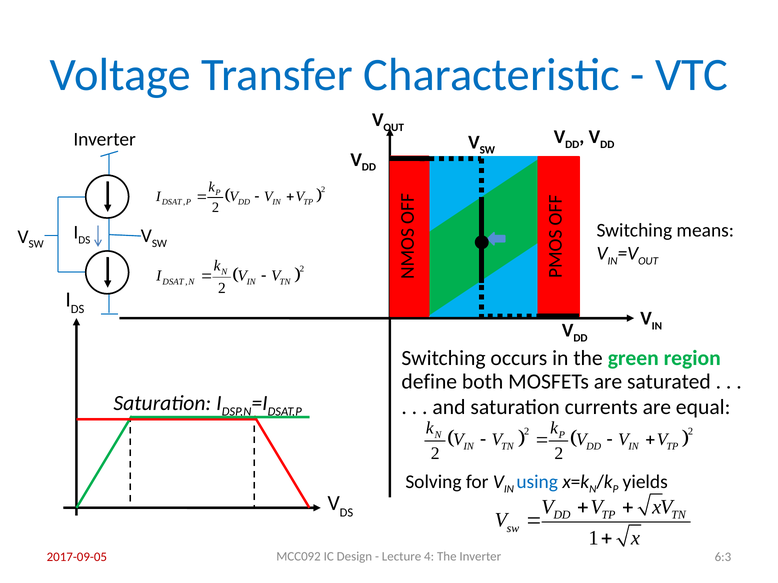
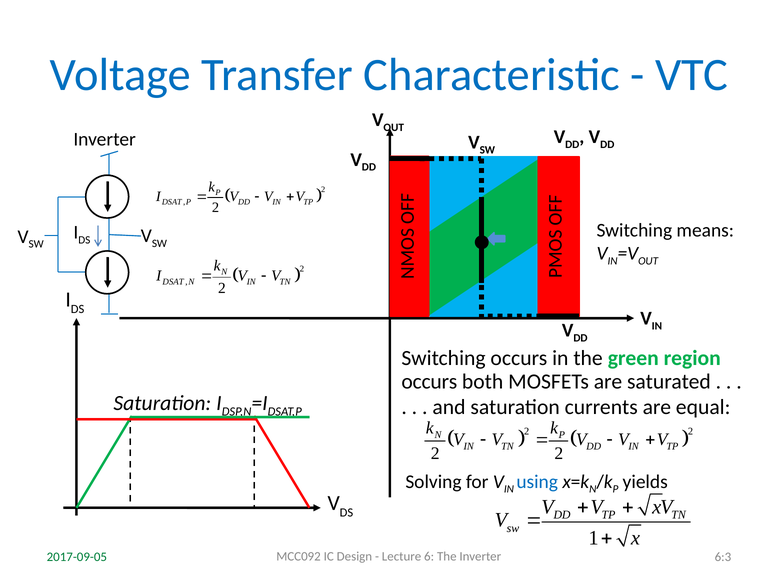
define at (429, 382): define -> occurs
4: 4 -> 6
2017-09-05 colour: red -> green
